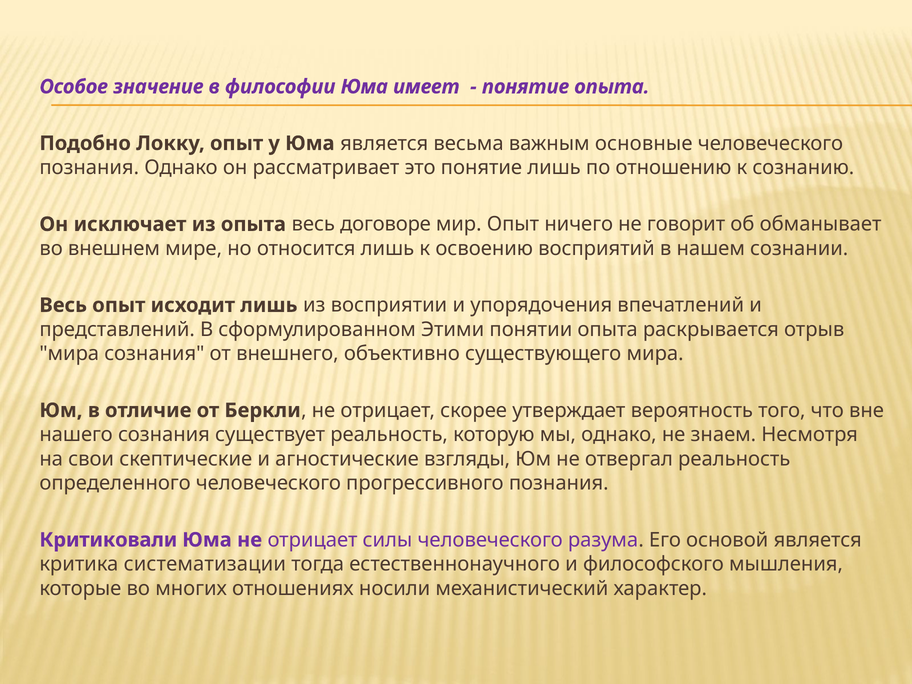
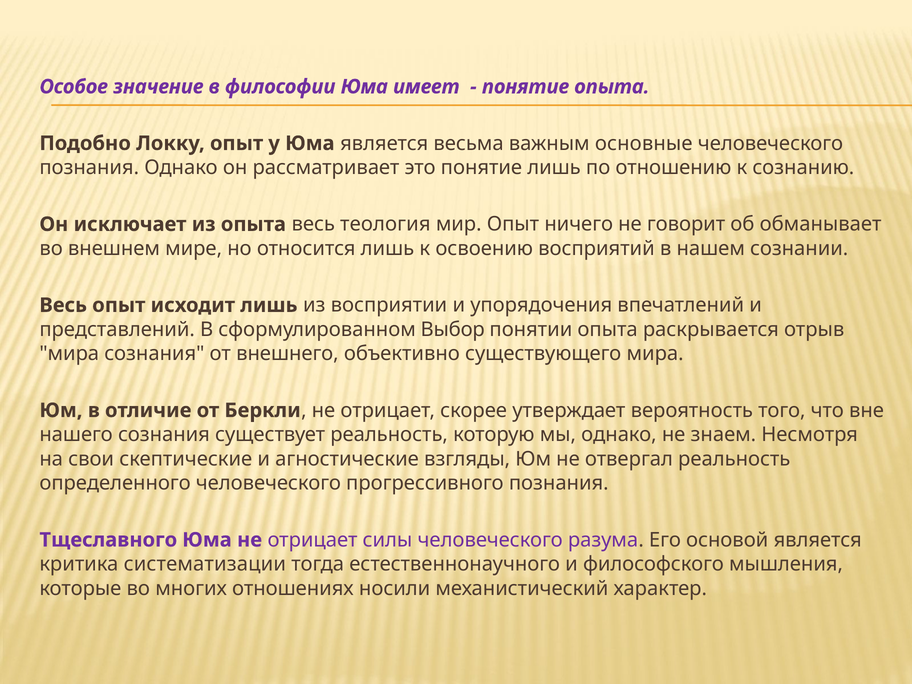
договоре: договоре -> теология
Этими: Этими -> Выбор
Критиковали: Критиковали -> Тщеславного
